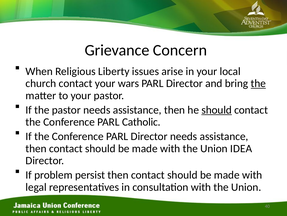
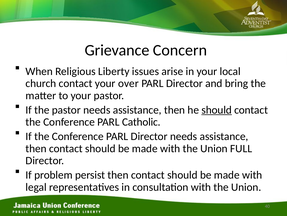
wars: wars -> over
the at (258, 83) underline: present -> none
IDEA: IDEA -> FULL
